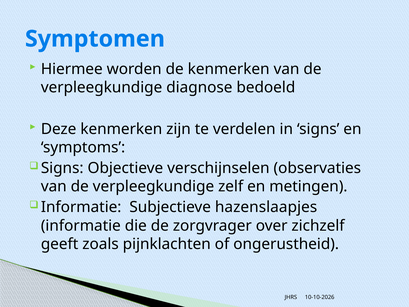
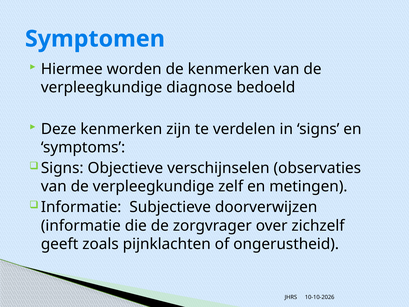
hazenslaapjes: hazenslaapjes -> doorverwijzen
